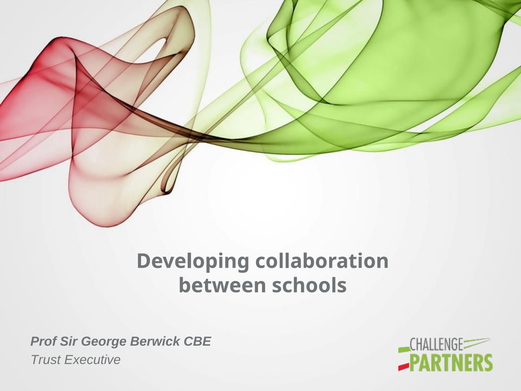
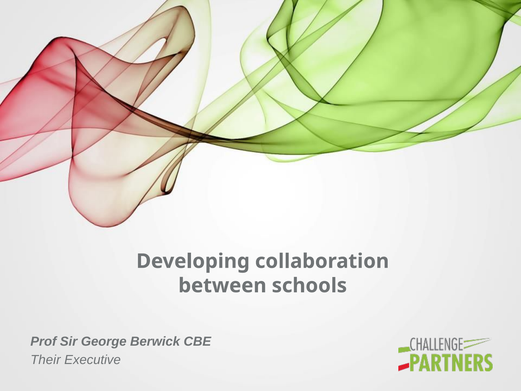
Trust: Trust -> Their
